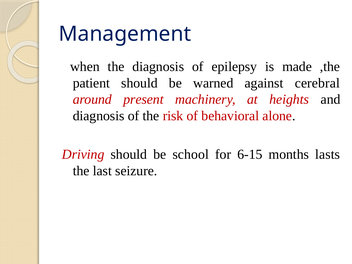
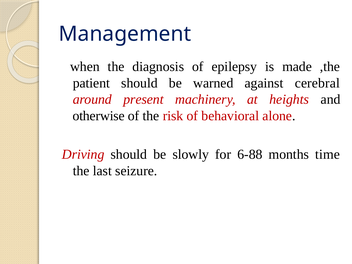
diagnosis at (99, 116): diagnosis -> otherwise
school: school -> slowly
6-15: 6-15 -> 6-88
lasts: lasts -> time
